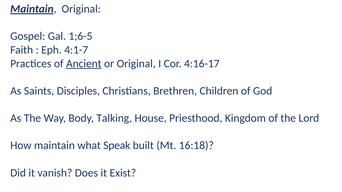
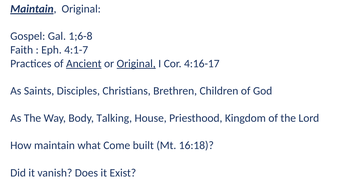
1;6-5: 1;6-5 -> 1;6-8
Original at (136, 64) underline: none -> present
Speak: Speak -> Come
